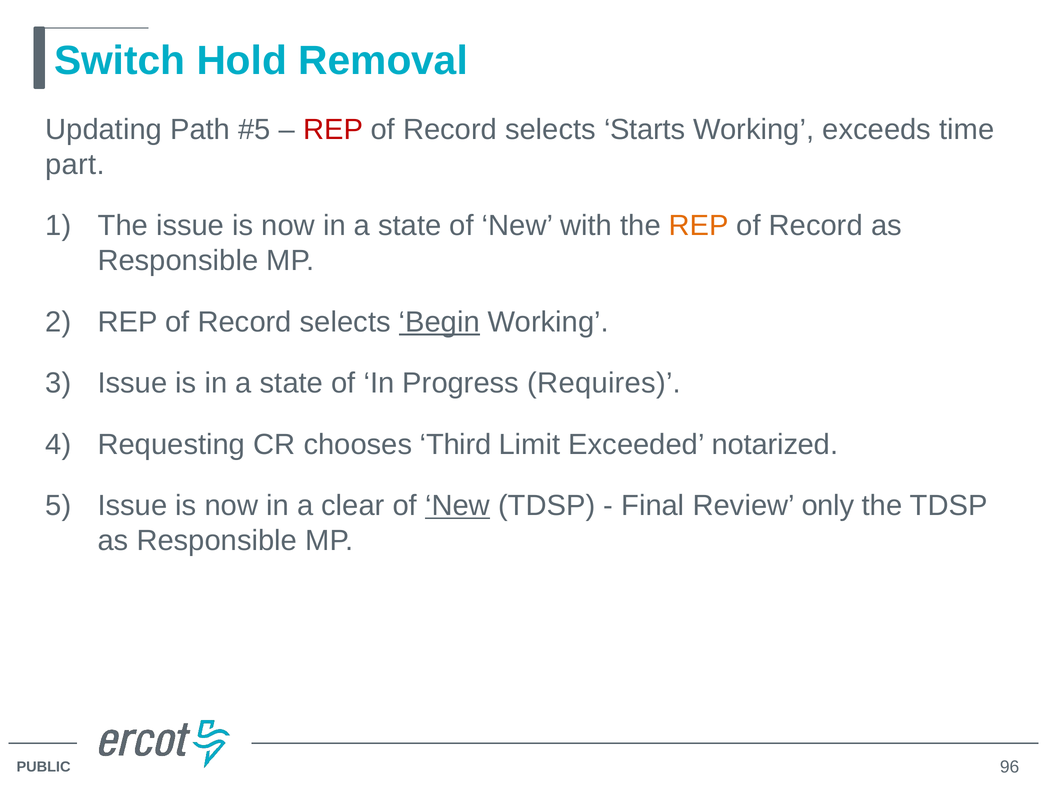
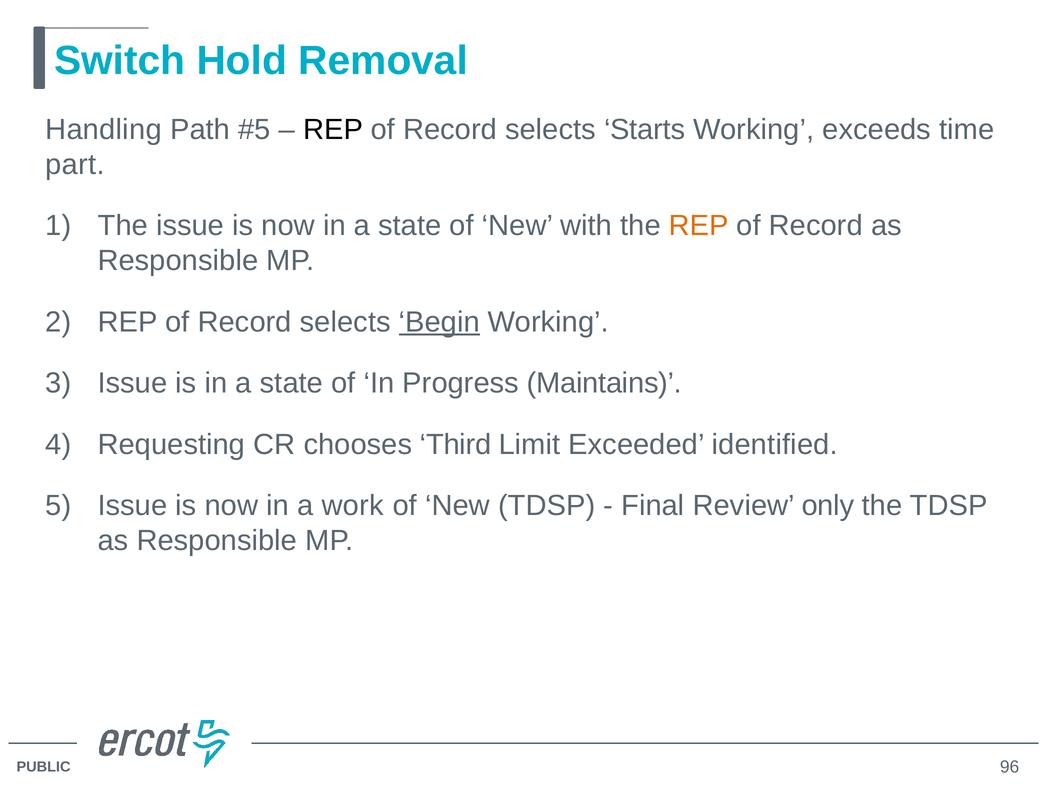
Updating: Updating -> Handling
REP at (333, 130) colour: red -> black
Requires: Requires -> Maintains
notarized: notarized -> identified
clear: clear -> work
New at (458, 506) underline: present -> none
